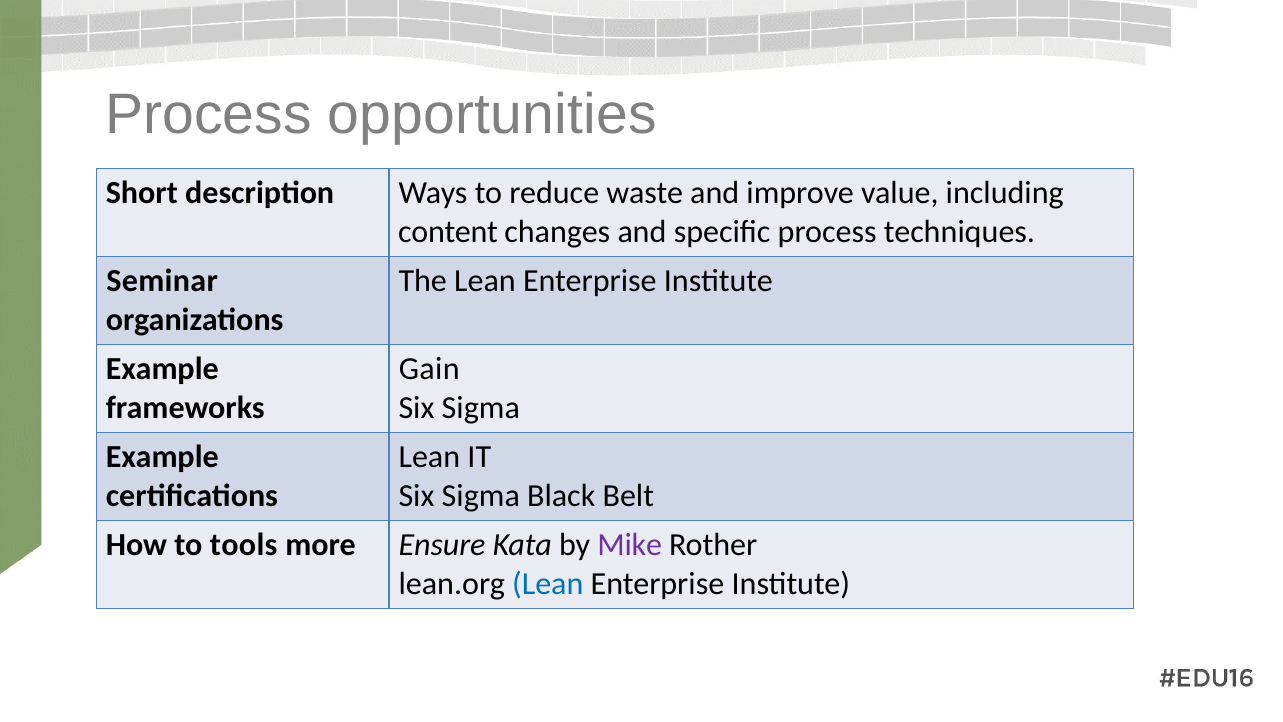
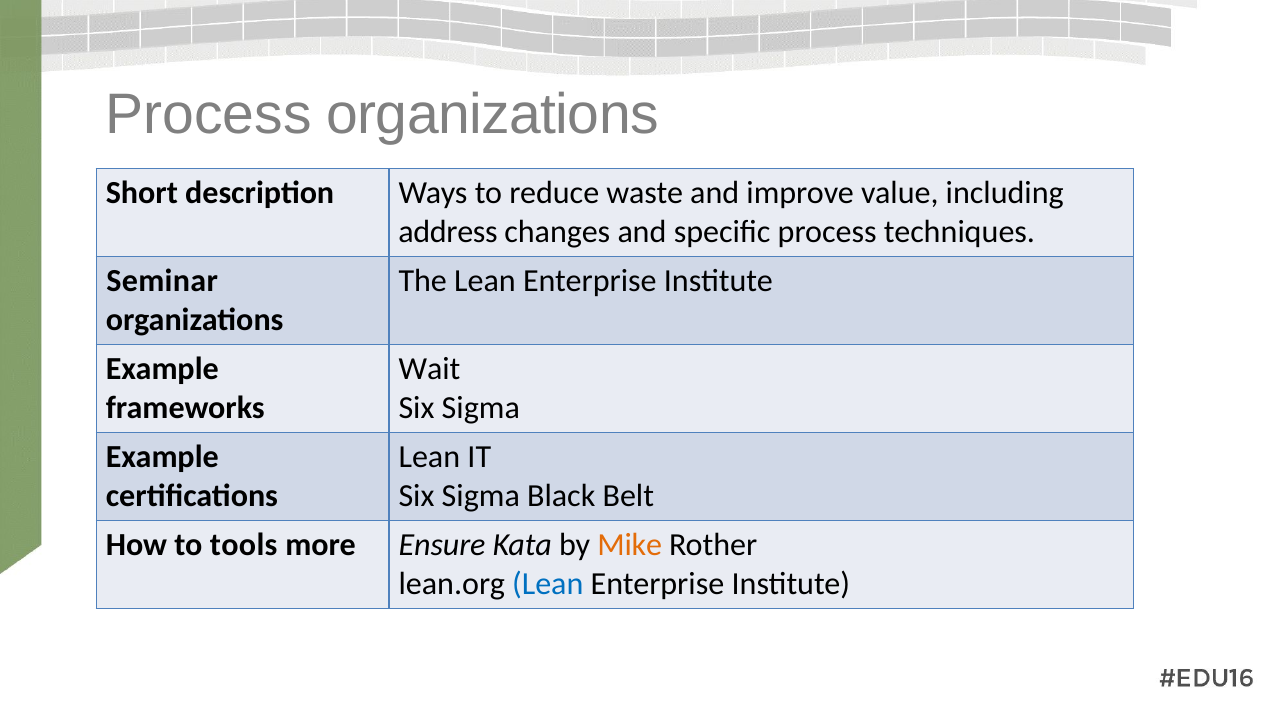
Process opportunities: opportunities -> organizations
content: content -> address
Gain: Gain -> Wait
Mike colour: purple -> orange
